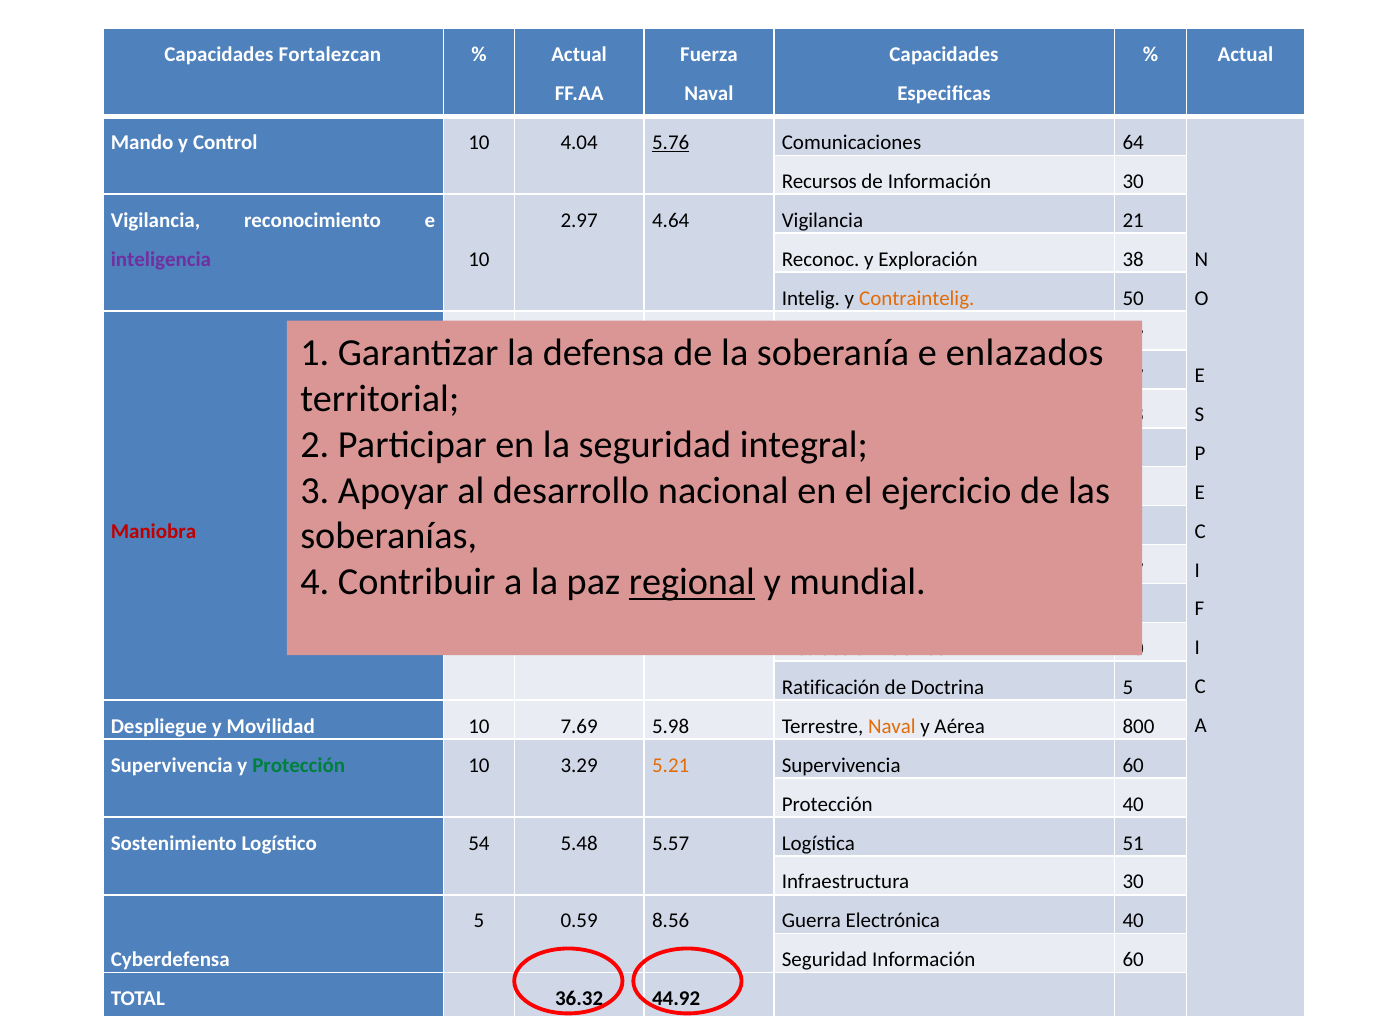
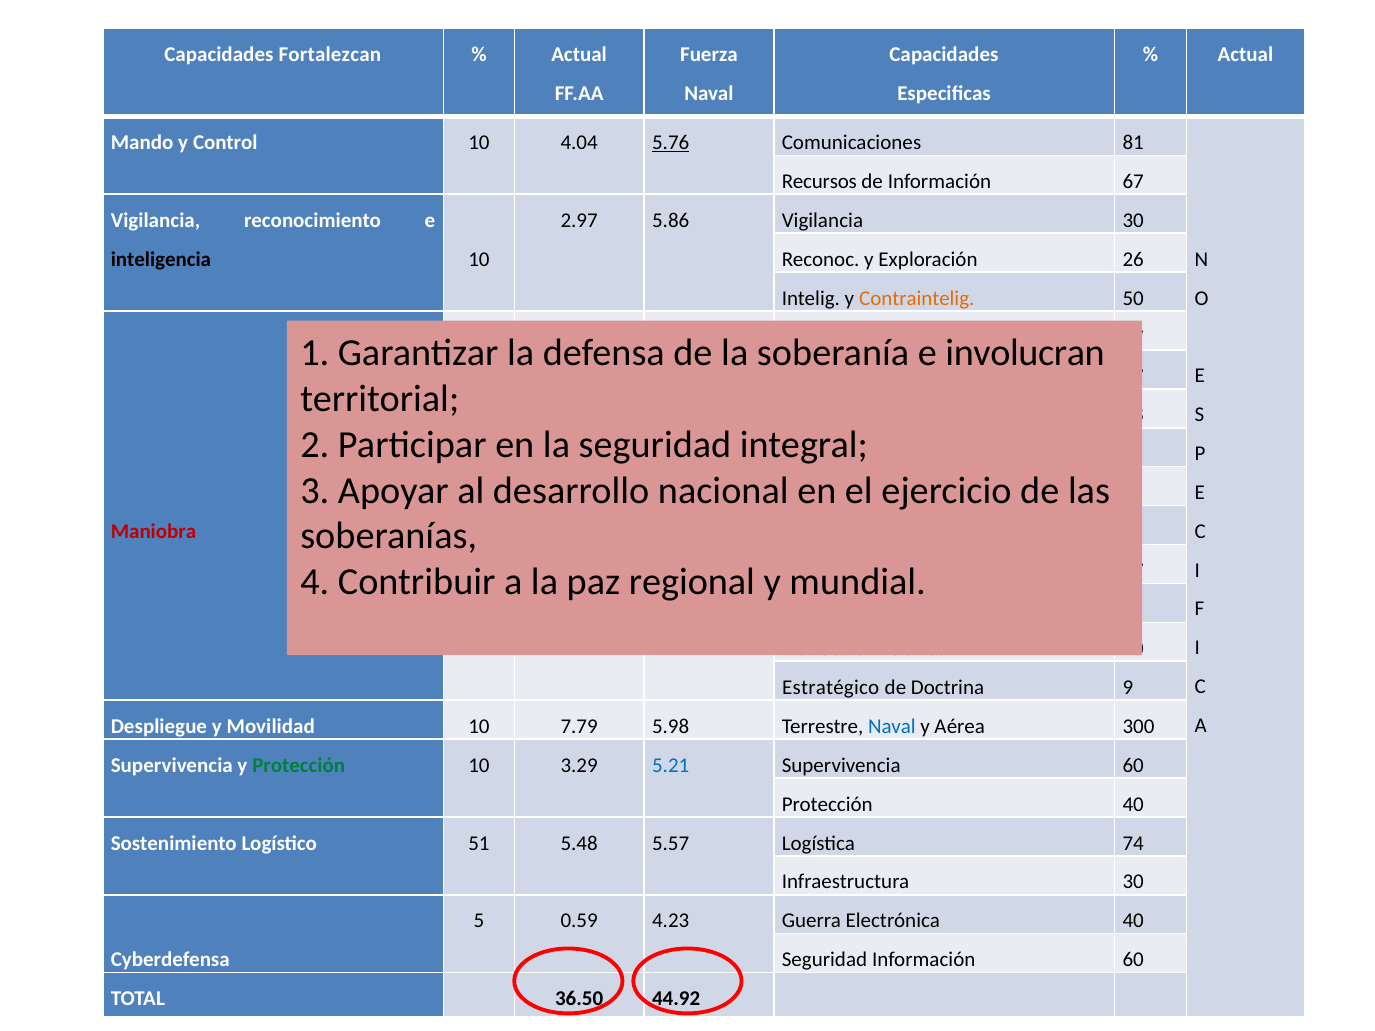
64: 64 -> 81
Información 30: 30 -> 67
4.64: 4.64 -> 5.86
Vigilancia 21: 21 -> 30
inteligencia colour: purple -> black
38: 38 -> 26
enlazados: enlazados -> involucran
regional underline: present -> none
Ratificación: Ratificación -> Estratégico
Doctrina 5: 5 -> 9
7.69: 7.69 -> 7.79
Naval at (892, 727) colour: orange -> blue
800: 800 -> 300
5.21 colour: orange -> blue
54: 54 -> 51
51: 51 -> 74
8.56: 8.56 -> 4.23
36.32: 36.32 -> 36.50
